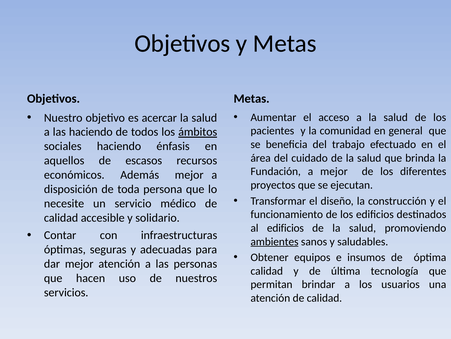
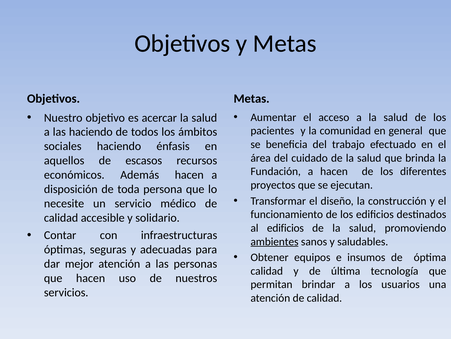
ámbitos underline: present -> none
a mejor: mejor -> hacen
Además mejor: mejor -> hacen
